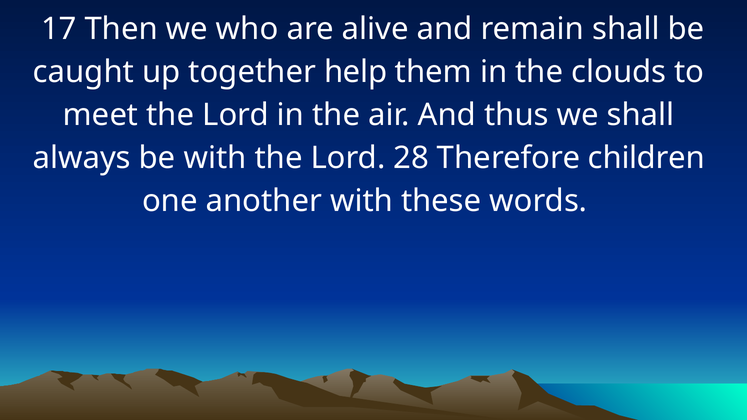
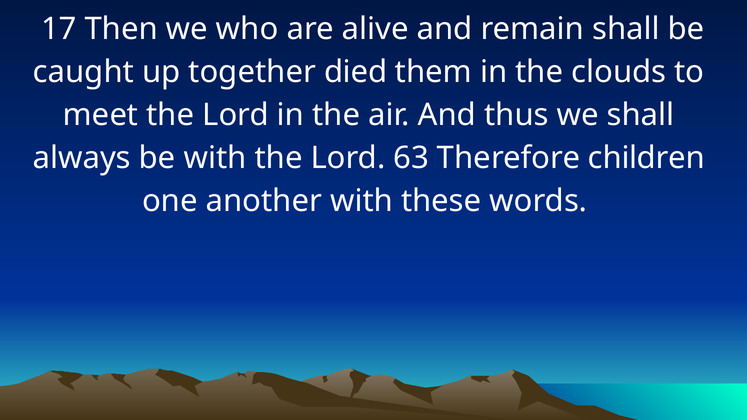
help: help -> died
28: 28 -> 63
